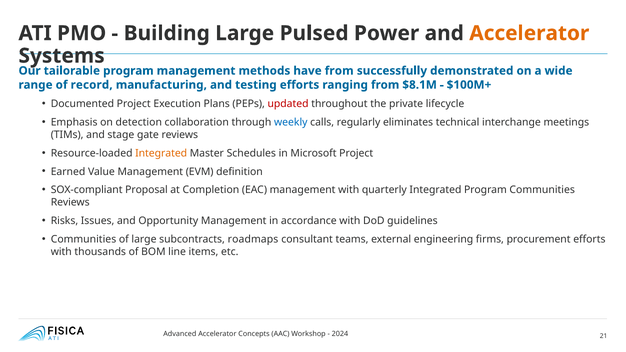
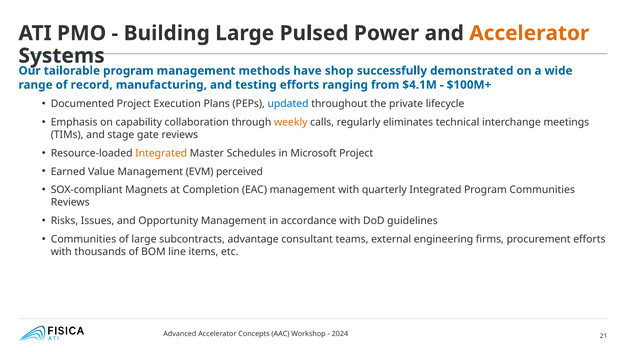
have from: from -> shop
$8.1M: $8.1M -> $4.1M
updated colour: red -> blue
detection: detection -> capability
weekly colour: blue -> orange
definition: definition -> perceived
Proposal: Proposal -> Magnets
roadmaps: roadmaps -> advantage
